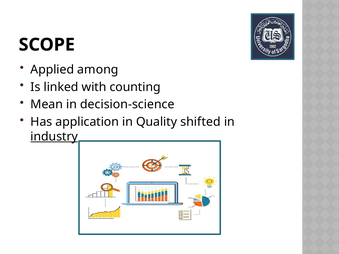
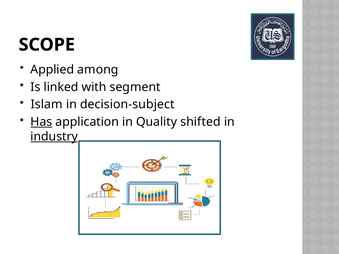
counting: counting -> segment
Mean: Mean -> Islam
decision-science: decision-science -> decision-subject
Has underline: none -> present
